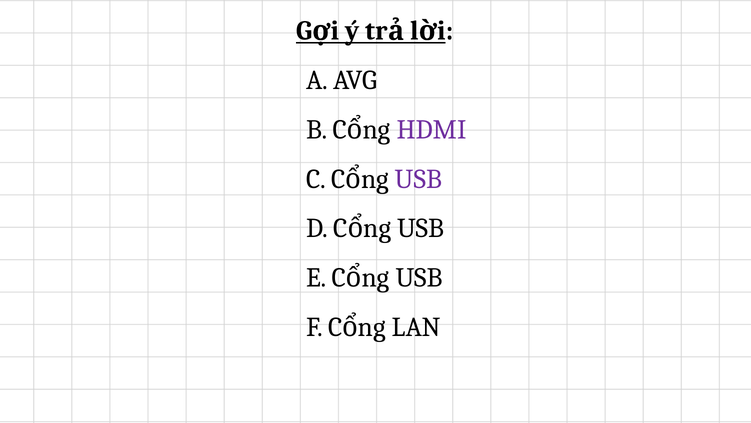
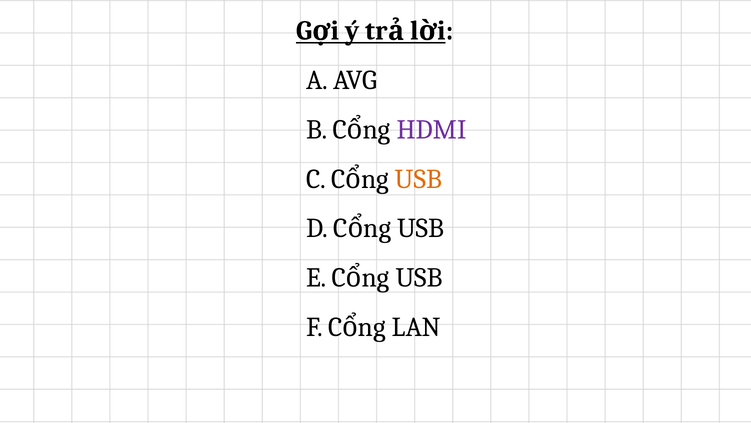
USB at (418, 179) colour: purple -> orange
